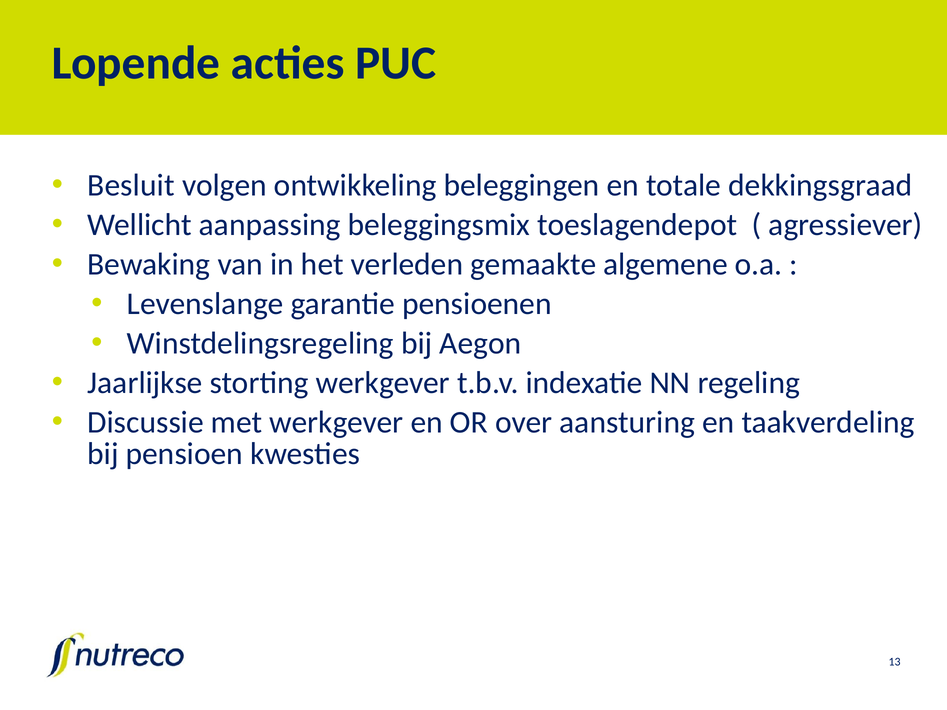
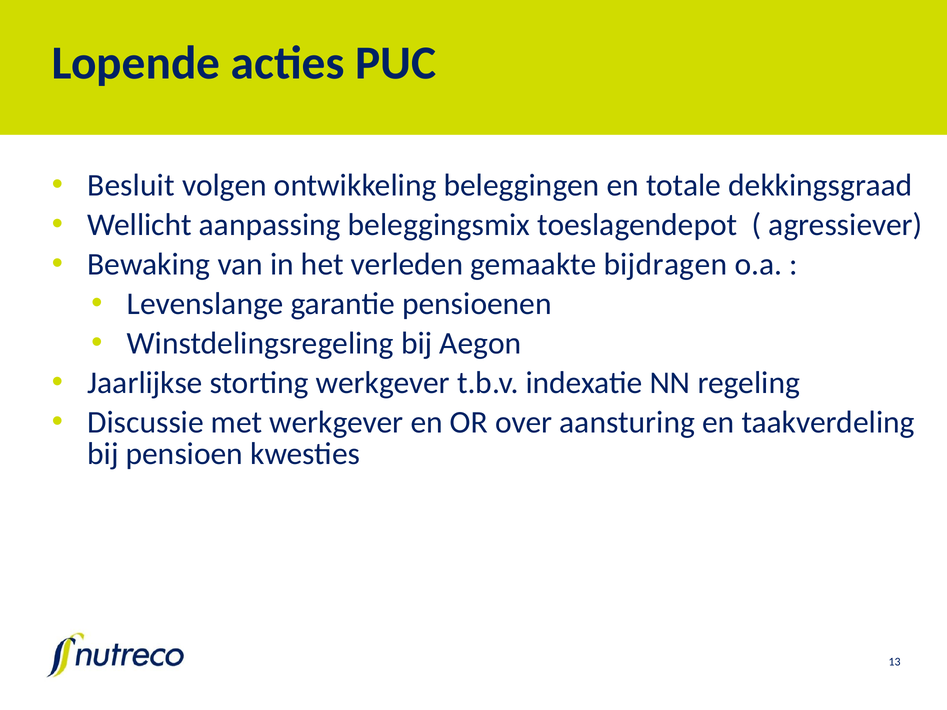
algemene: algemene -> bijdragen
